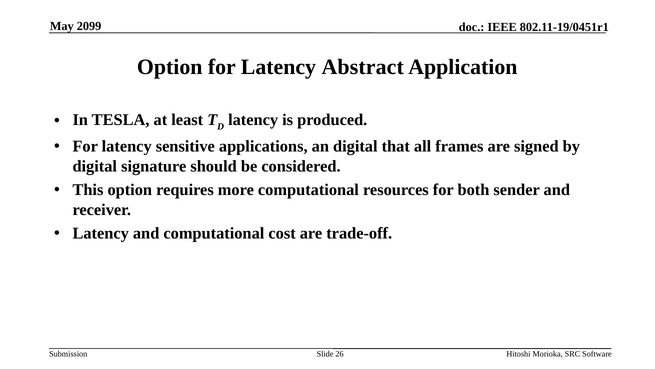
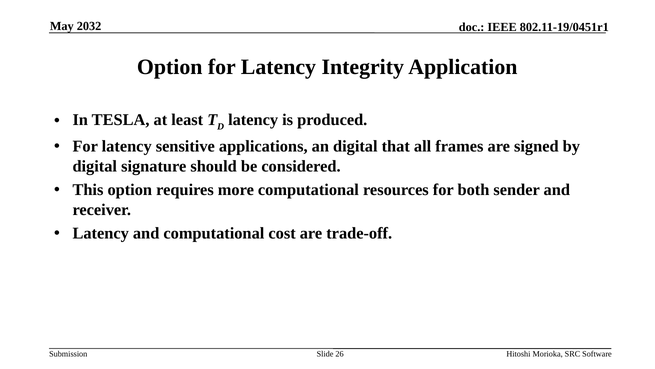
2099: 2099 -> 2032
Abstract: Abstract -> Integrity
